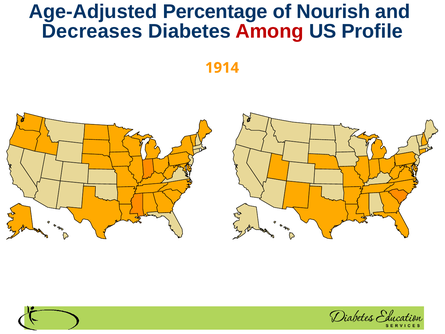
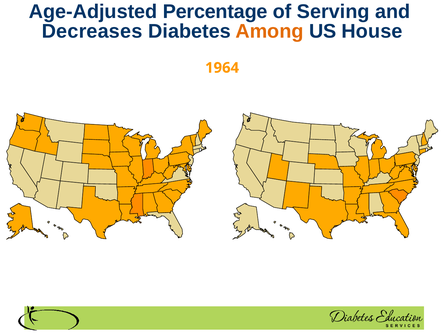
Nourish: Nourish -> Serving
Among colour: red -> orange
Profile: Profile -> House
1914: 1914 -> 1964
